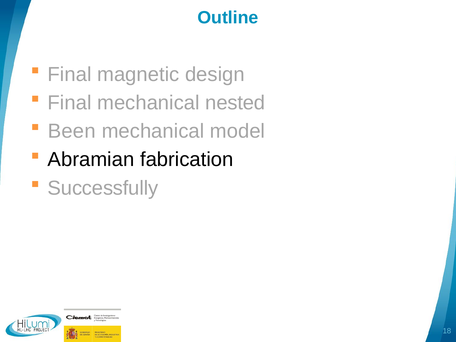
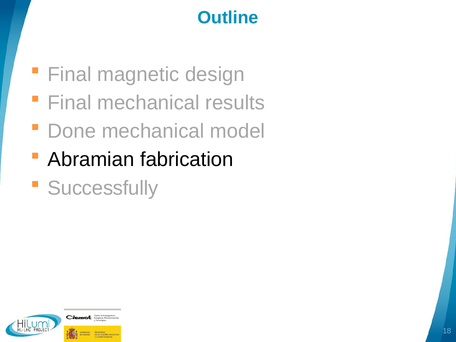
nested: nested -> results
Been: Been -> Done
